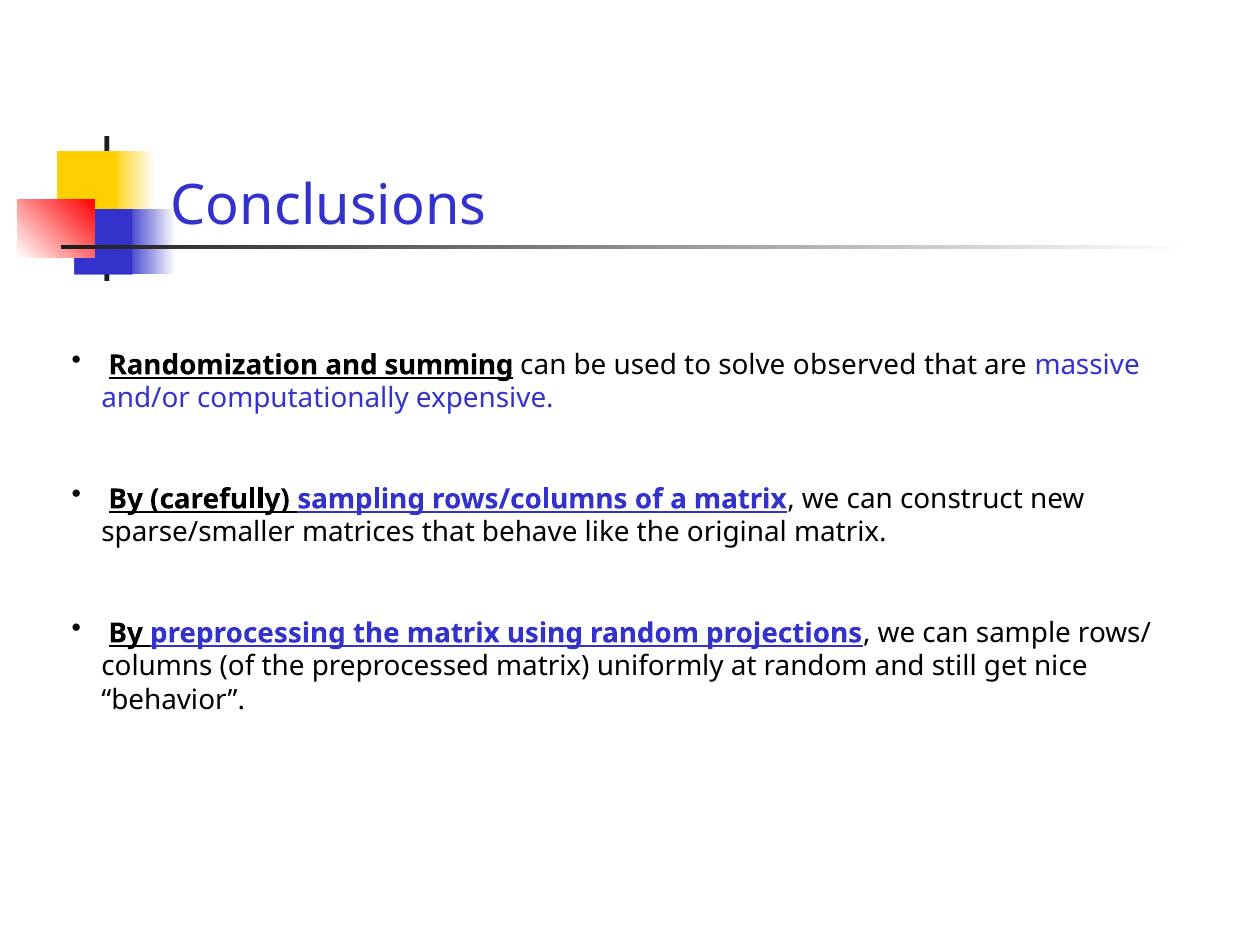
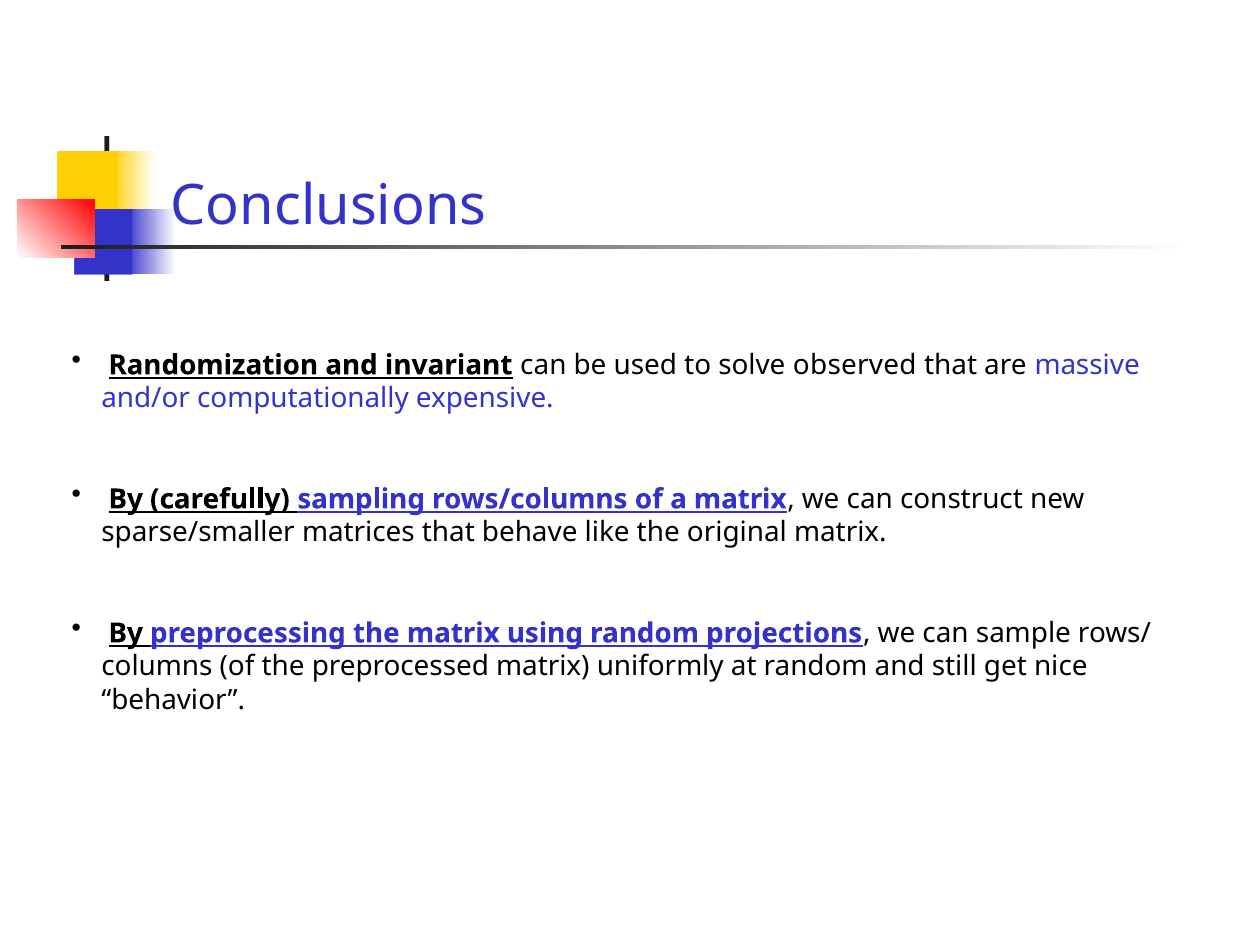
summing: summing -> invariant
